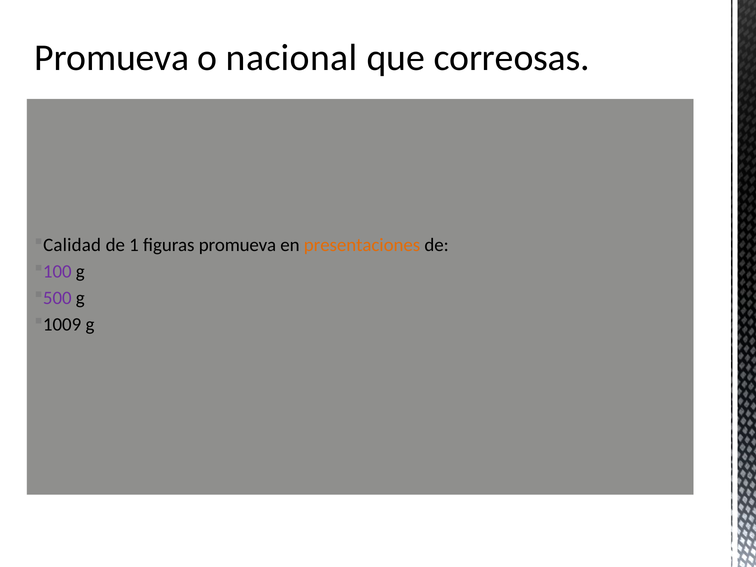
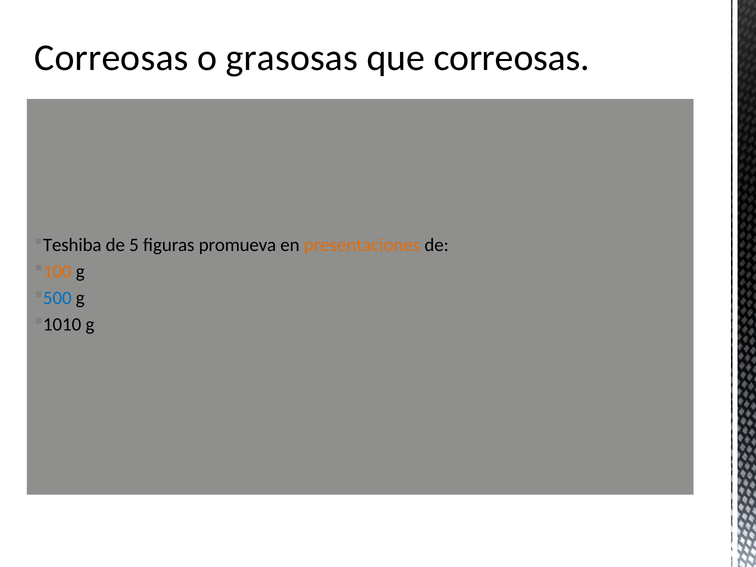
Promueva at (112, 58): Promueva -> Correosas
nacional: nacional -> grasosas
Calidad: Calidad -> Teshiba
1: 1 -> 5
100 colour: purple -> orange
500 colour: purple -> blue
1009: 1009 -> 1010
